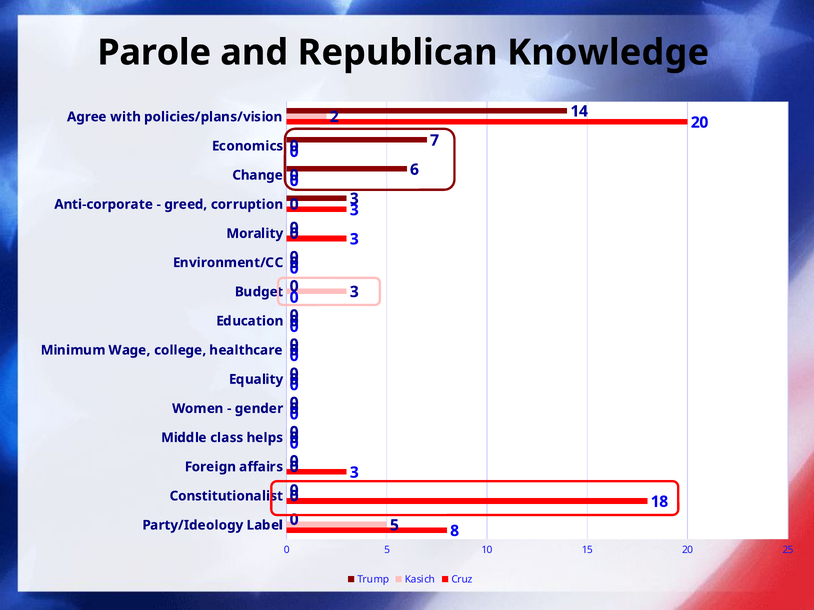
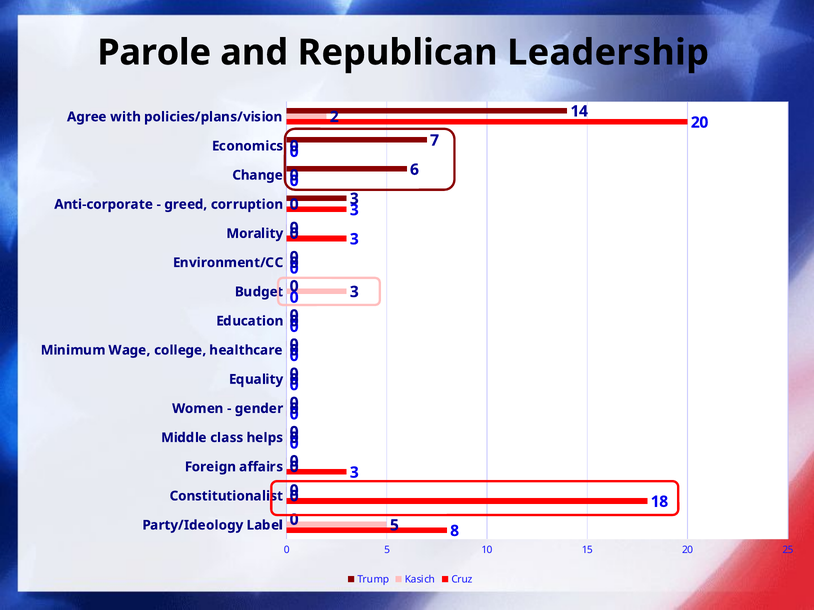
Knowledge: Knowledge -> Leadership
